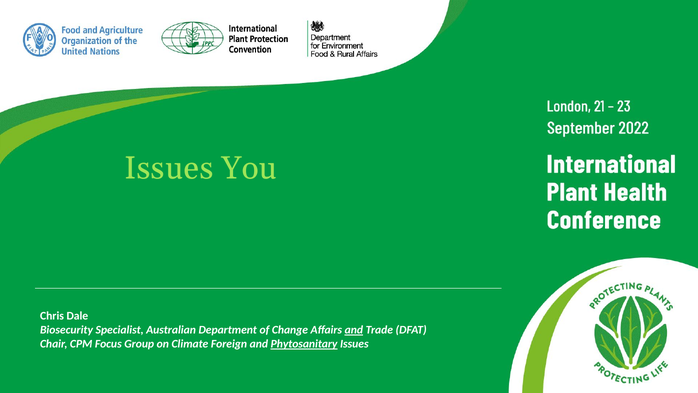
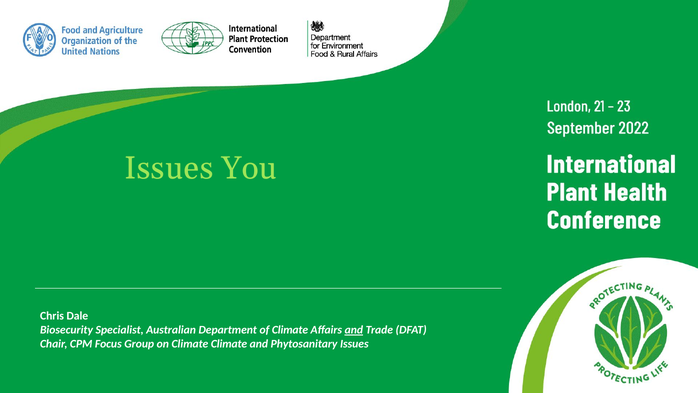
of Change: Change -> Climate
Climate Foreign: Foreign -> Climate
Phytosanitary underline: present -> none
